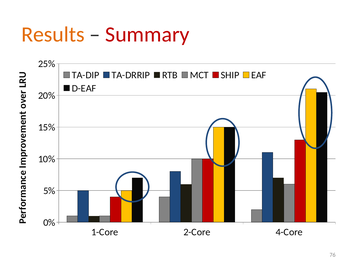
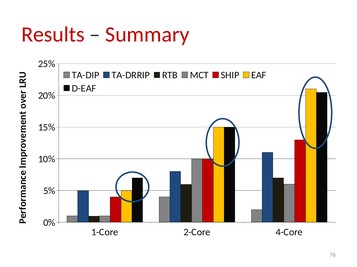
Results colour: orange -> red
